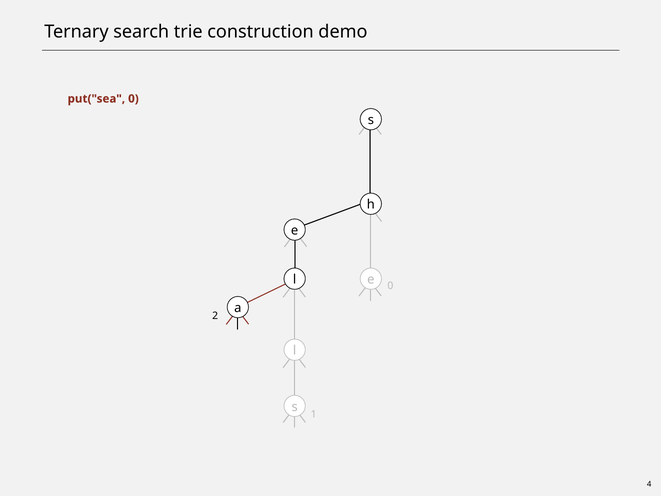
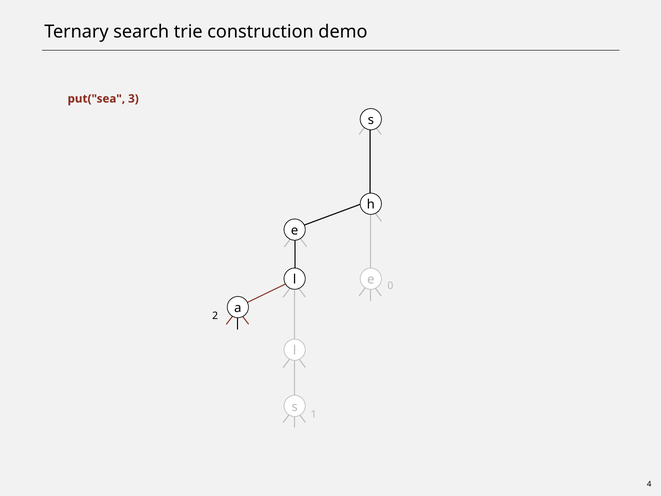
put("sea 0: 0 -> 3
